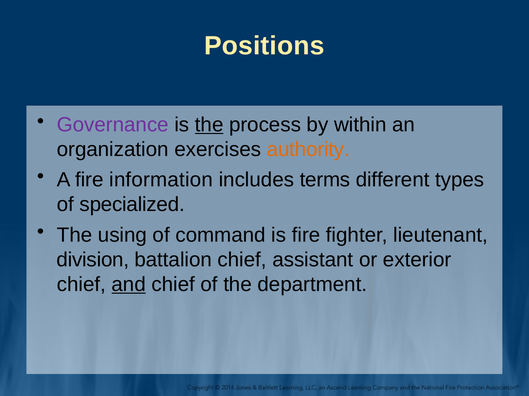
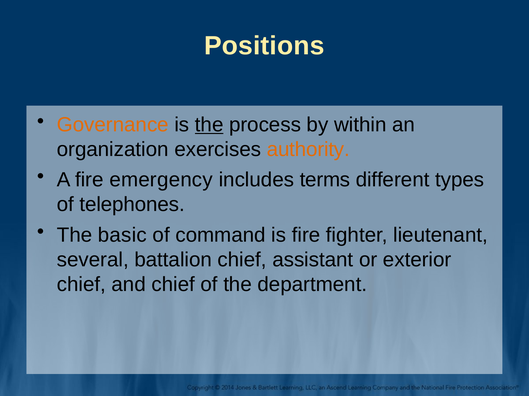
Governance colour: purple -> orange
information: information -> emergency
specialized: specialized -> telephones
using: using -> basic
division: division -> several
and underline: present -> none
